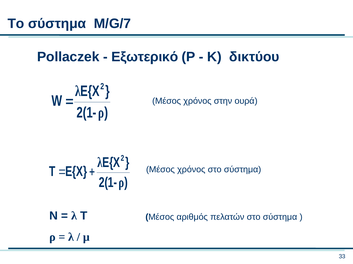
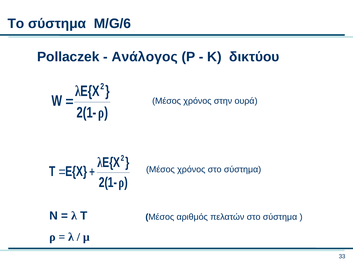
M/G/7: M/G/7 -> M/G/6
Εξωτερικό: Εξωτερικό -> Ανάλογος
